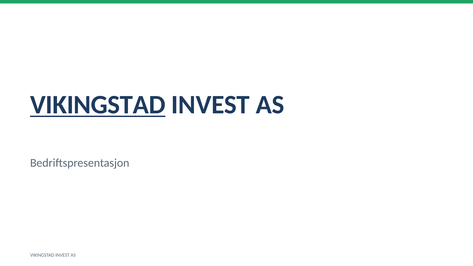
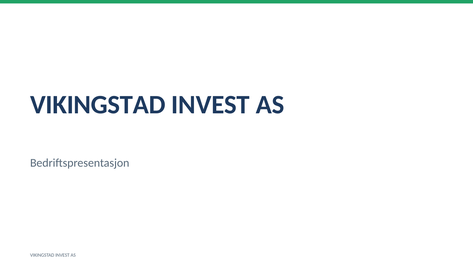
VIKINGSTAD at (98, 105) underline: present -> none
